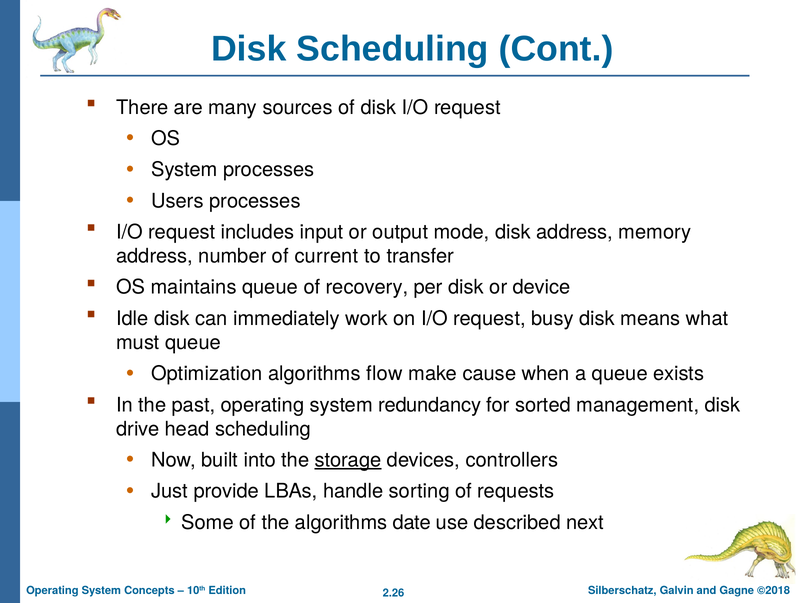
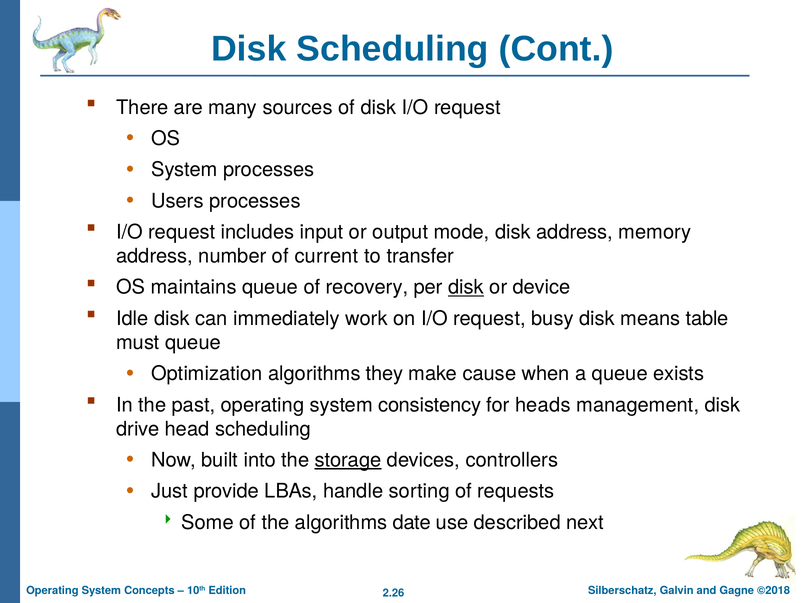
disk at (466, 287) underline: none -> present
what: what -> table
flow: flow -> they
redundancy: redundancy -> consistency
sorted: sorted -> heads
